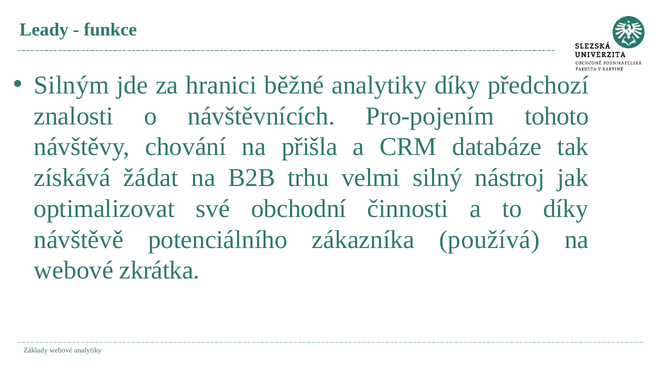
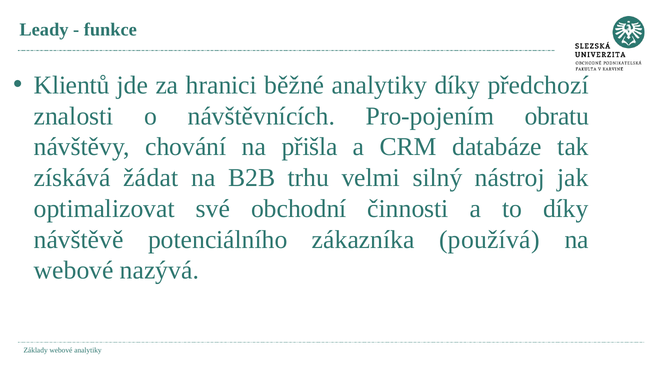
Silným: Silným -> Klientů
tohoto: tohoto -> obratu
zkrátka: zkrátka -> nazývá
